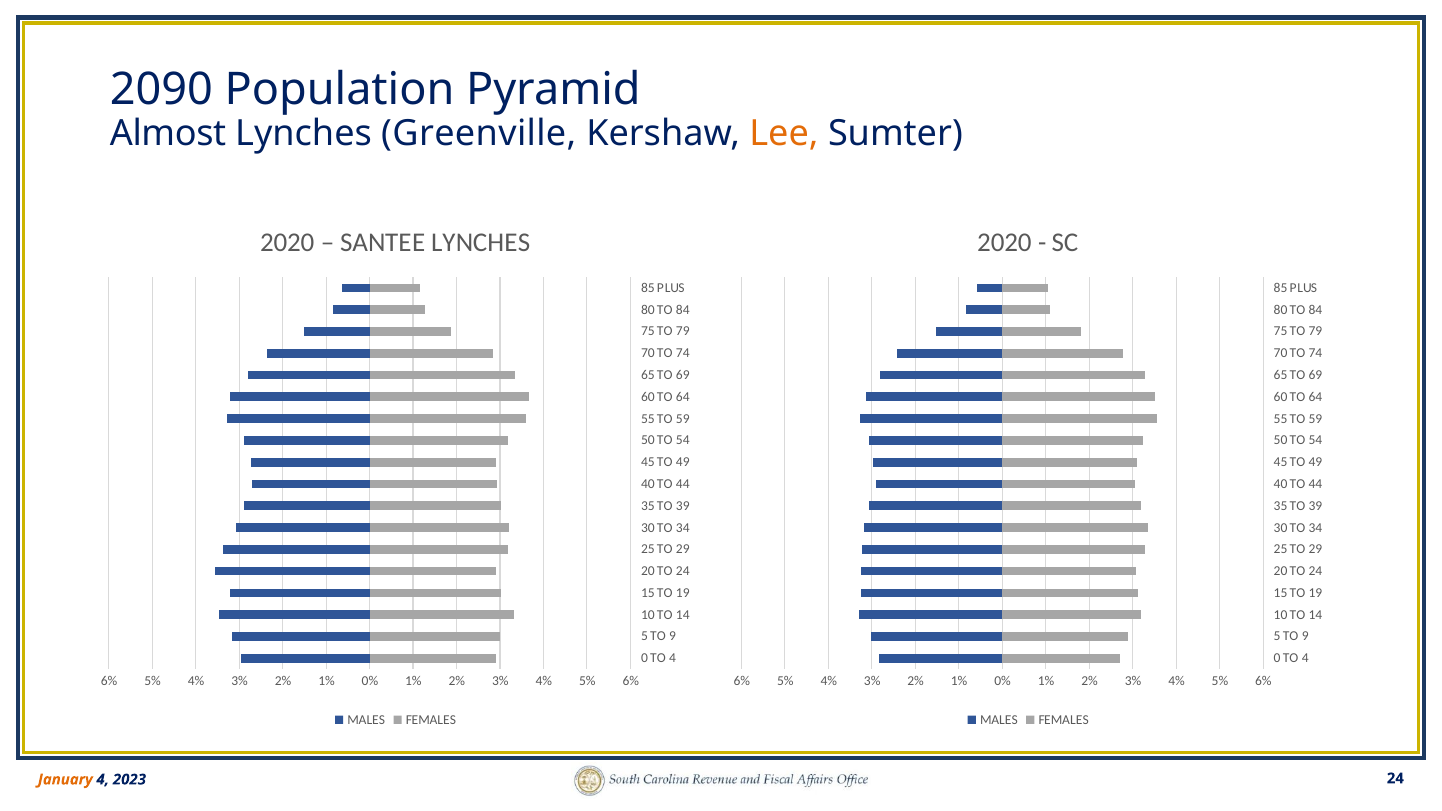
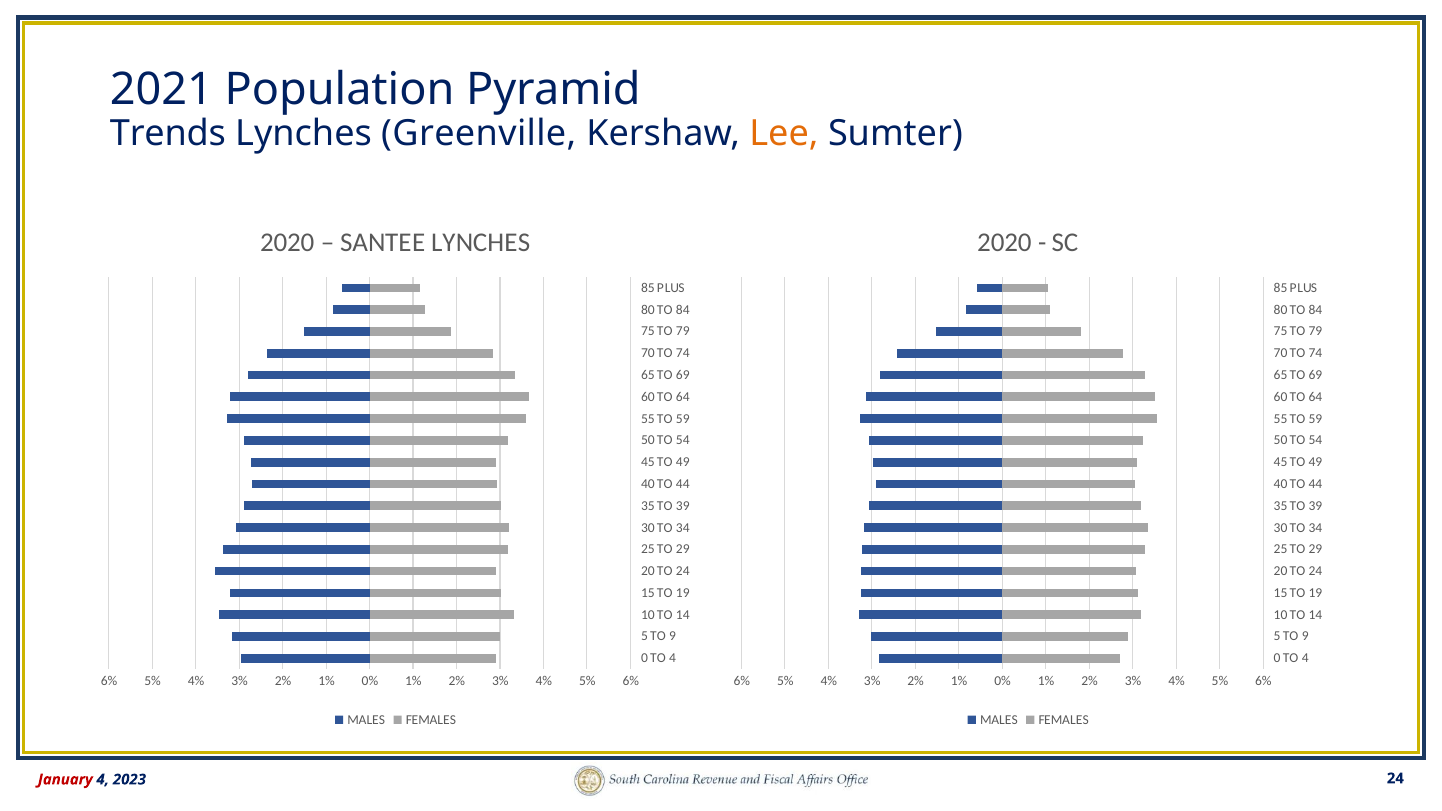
2090: 2090 -> 2021
Almost: Almost -> Trends
January colour: orange -> red
